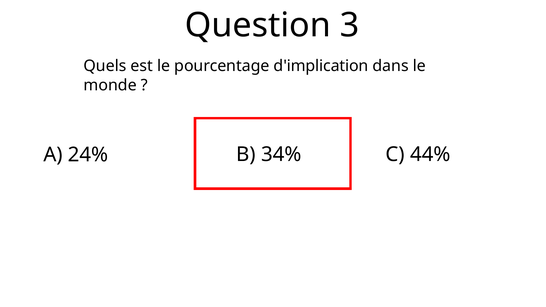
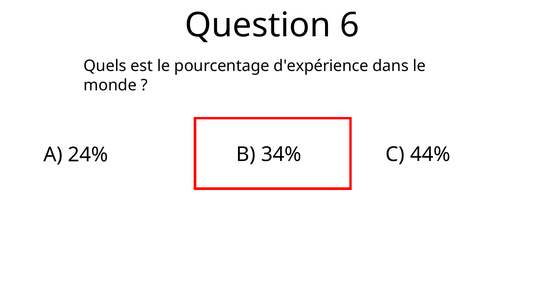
3: 3 -> 6
d'implication: d'implication -> d'expérience
